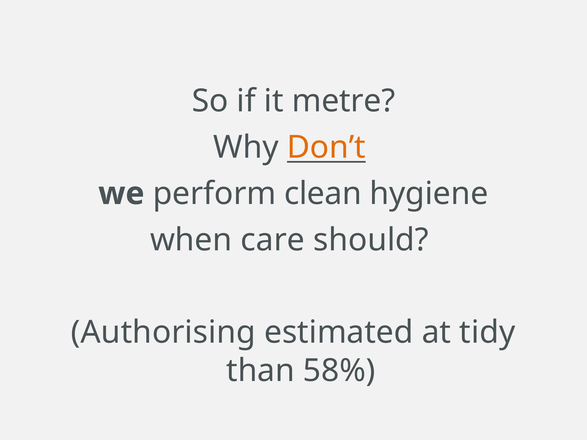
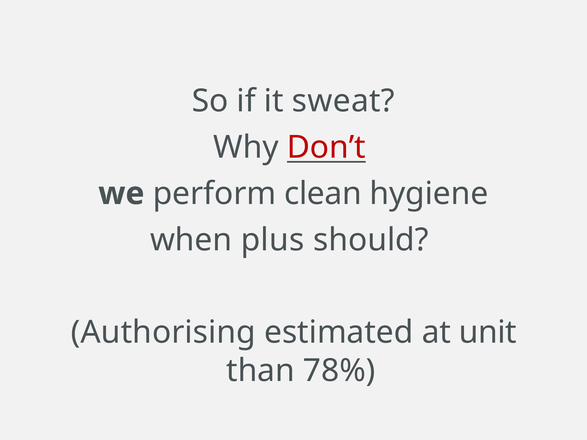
metre: metre -> sweat
Don’t colour: orange -> red
care: care -> plus
tidy: tidy -> unit
58%: 58% -> 78%
